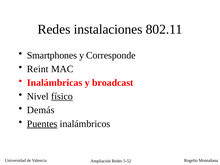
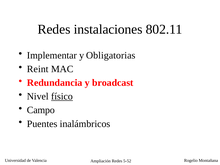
Smartphones: Smartphones -> Implementar
Corresponde: Corresponde -> Obligatorias
Inalámbricas: Inalámbricas -> Redundancia
Demás: Demás -> Campo
Puentes underline: present -> none
